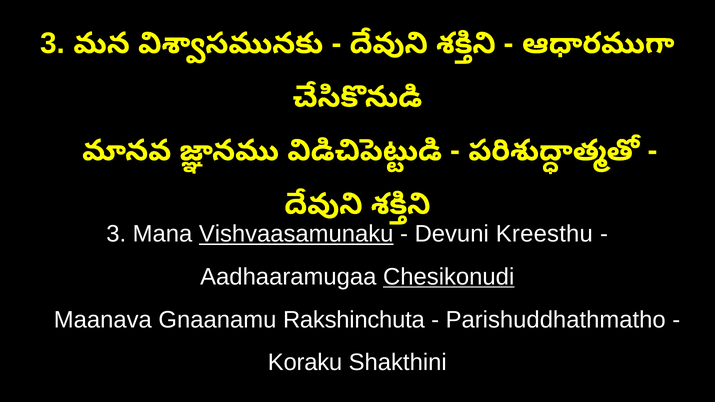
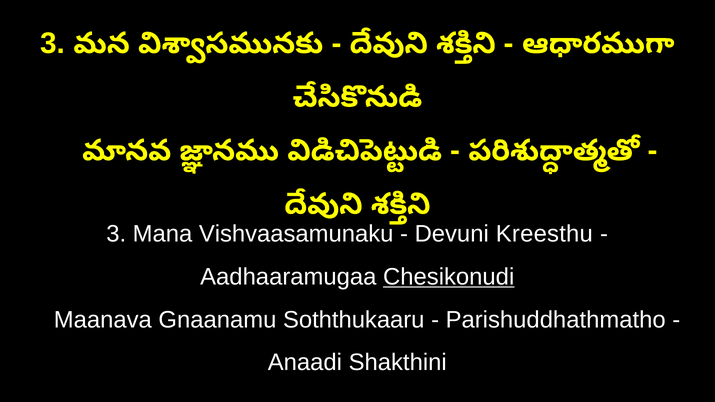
Vishvaasamunaku underline: present -> none
Rakshinchuta: Rakshinchuta -> Soththukaaru
Koraku: Koraku -> Anaadi
